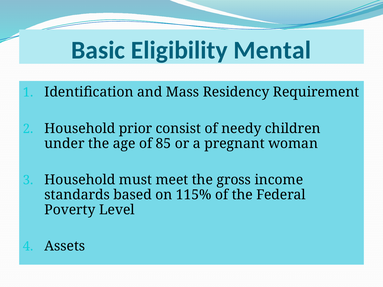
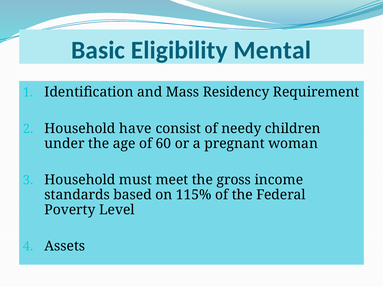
prior: prior -> have
85: 85 -> 60
